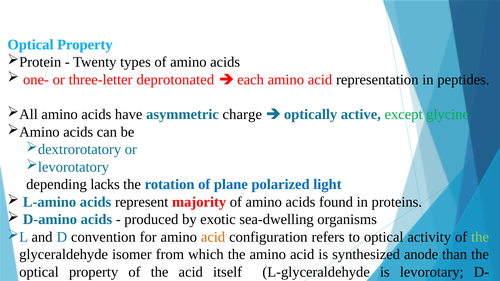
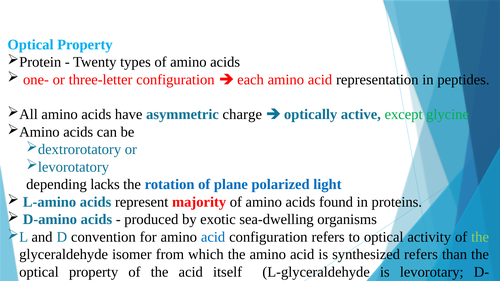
three-letter deprotonated: deprotonated -> configuration
acid at (213, 237) colour: orange -> blue
synthesized anode: anode -> refers
